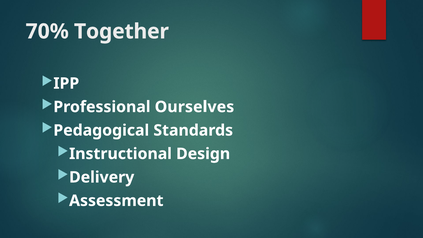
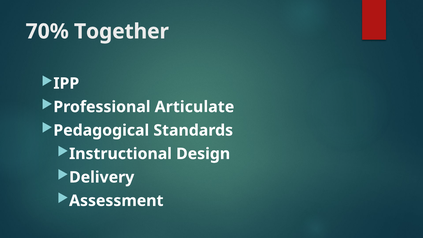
Ourselves: Ourselves -> Articulate
